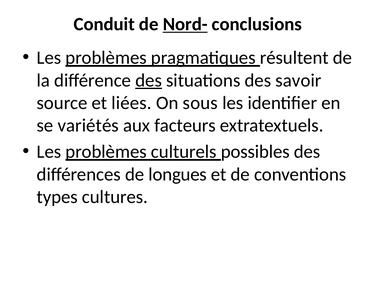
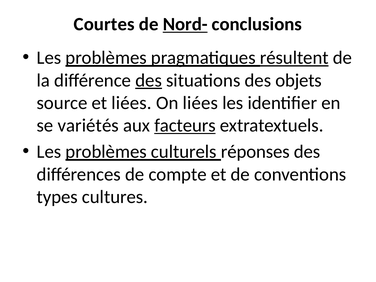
Conduit: Conduit -> Courtes
résultent underline: none -> present
savoir: savoir -> objets
On sous: sous -> liées
facteurs underline: none -> present
possibles: possibles -> réponses
longues: longues -> compte
